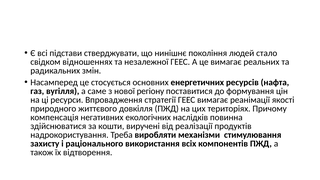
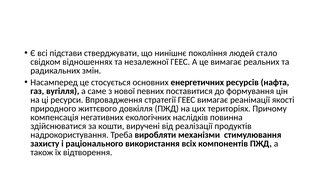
регіону: регіону -> певних
